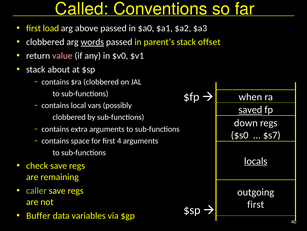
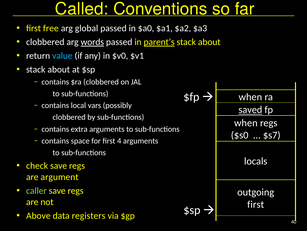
load: load -> free
above: above -> global
parent’s underline: none -> present
offset at (209, 42): offset -> about
value colour: pink -> light blue
down at (246, 122): down -> when
locals underline: present -> none
remaining: remaining -> argument
Buffer: Buffer -> Above
variables: variables -> registers
